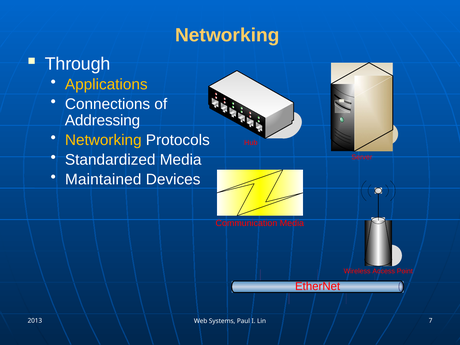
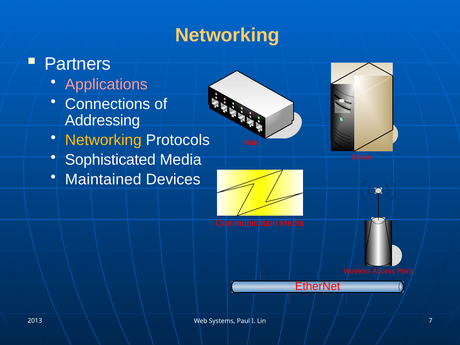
Through: Through -> Partners
Applications colour: yellow -> pink
Standardized: Standardized -> Sophisticated
